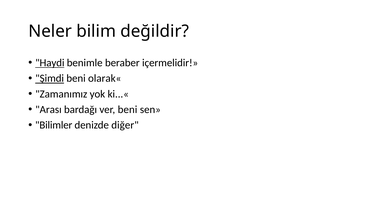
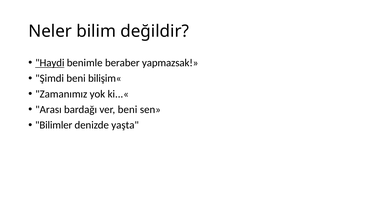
içermelidir: içermelidir -> yapmazsak
Şimdi underline: present -> none
olarak«: olarak« -> bilişim«
diğer: diğer -> yaşta
